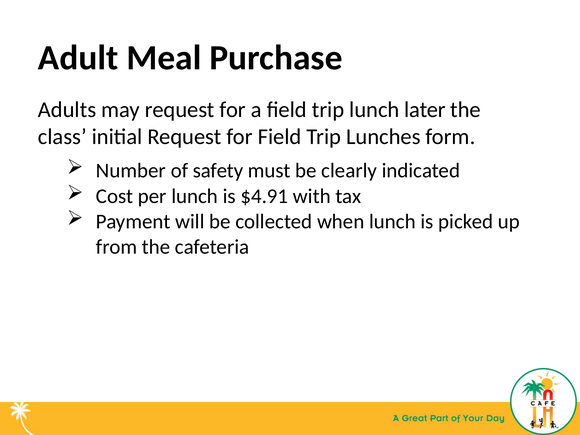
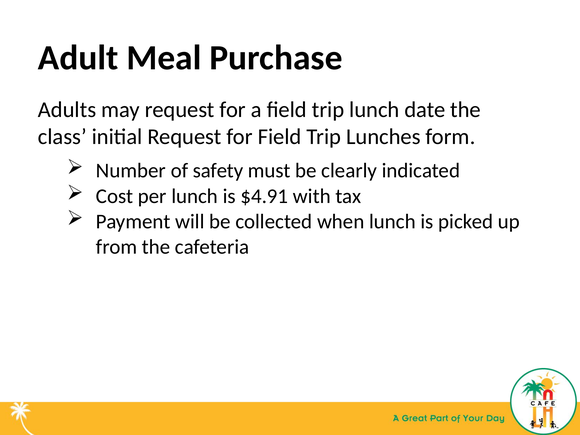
later: later -> date
